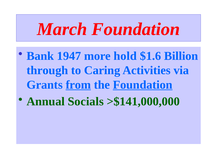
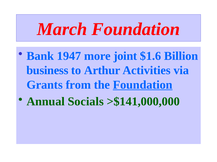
hold: hold -> joint
through: through -> business
Caring: Caring -> Arthur
from underline: present -> none
